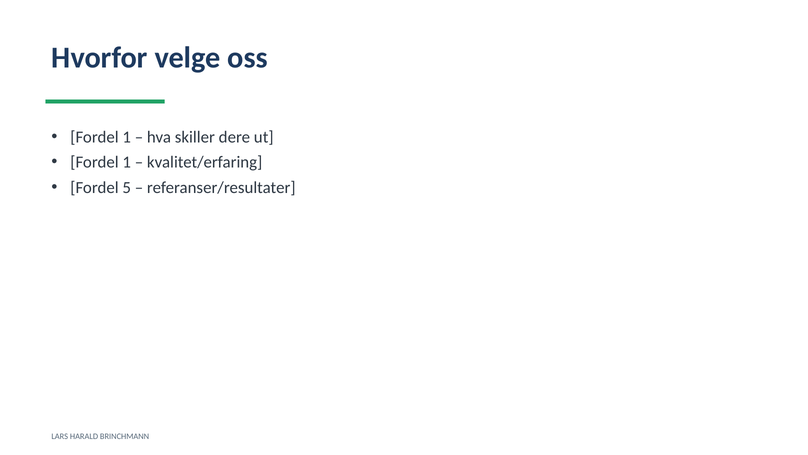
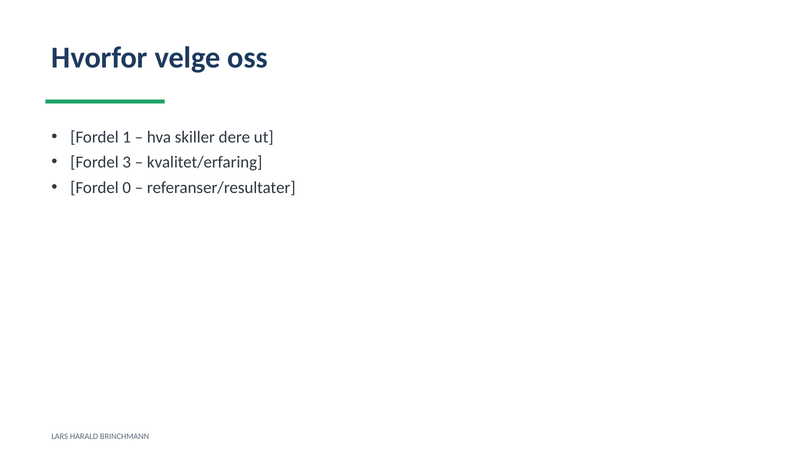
1 at (127, 162): 1 -> 3
5: 5 -> 0
